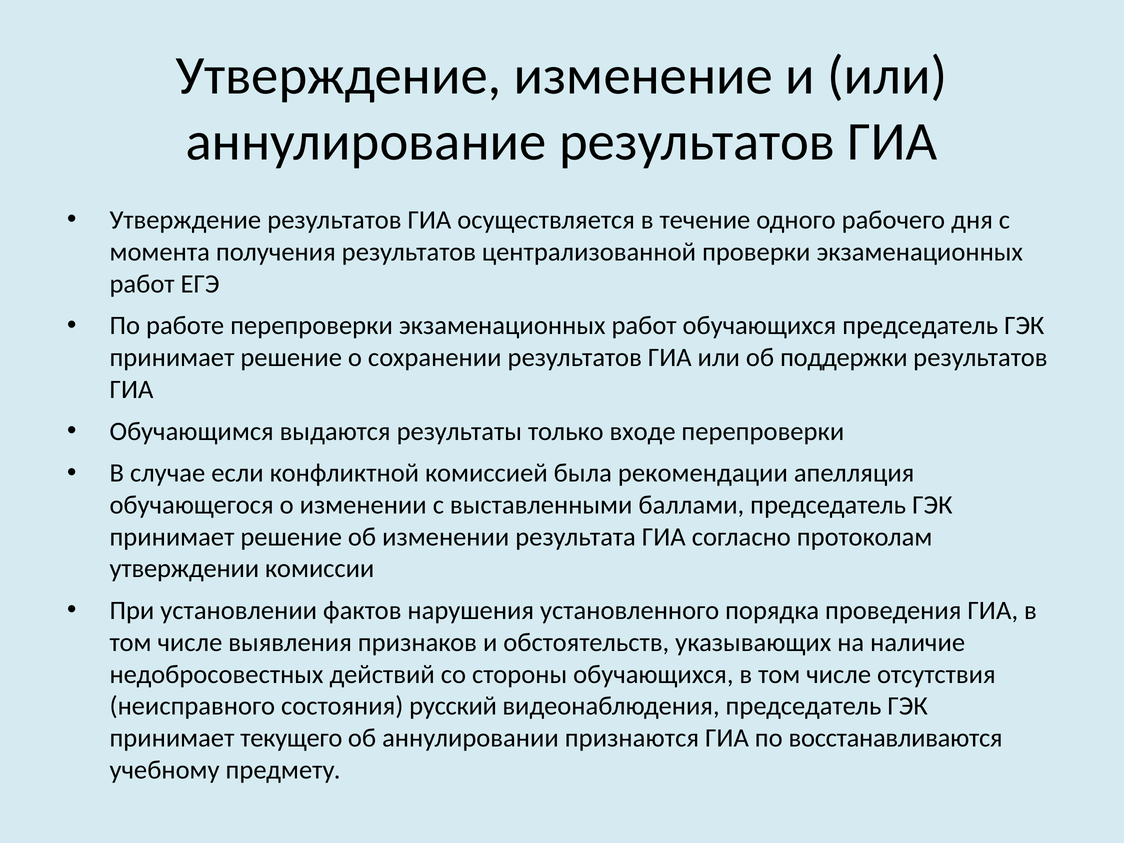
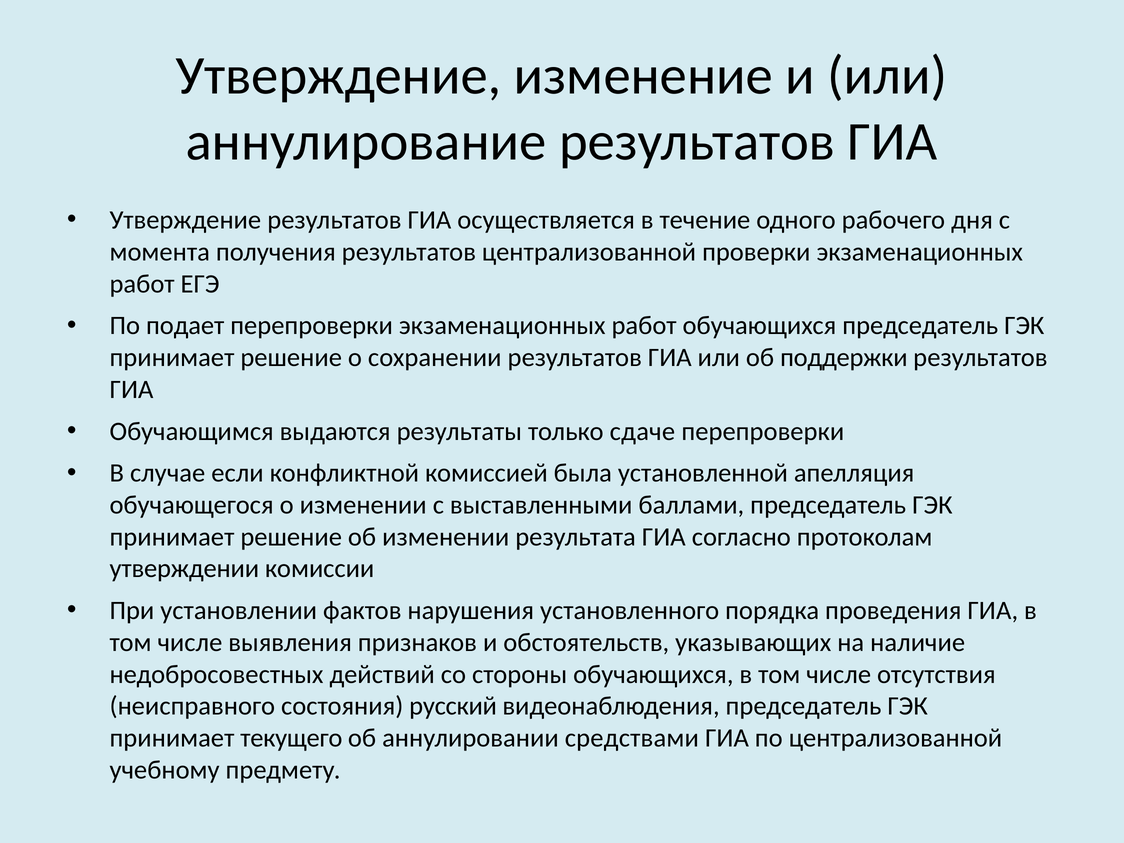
работе: работе -> подает
входе: входе -> сдаче
рекомендации: рекомендации -> установленной
признаются: признаются -> средствами
по восстанавливаются: восстанавливаются -> централизованной
